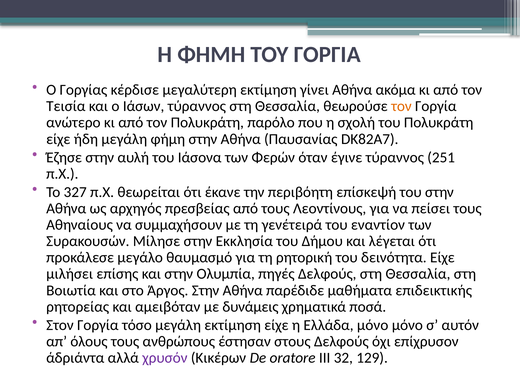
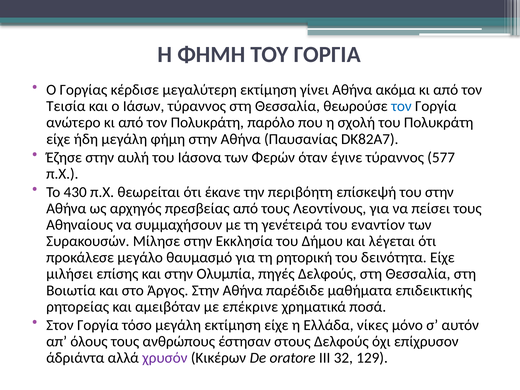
τον at (401, 106) colour: orange -> blue
251: 251 -> 577
327: 327 -> 430
δυνάμεις: δυνάμεις -> επέκρινε
Ελλάδα μόνο: μόνο -> νίκες
